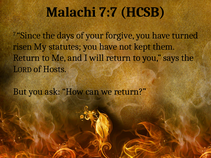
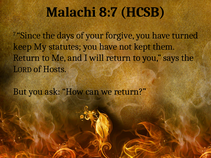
7:7: 7:7 -> 8:7
risen: risen -> keep
